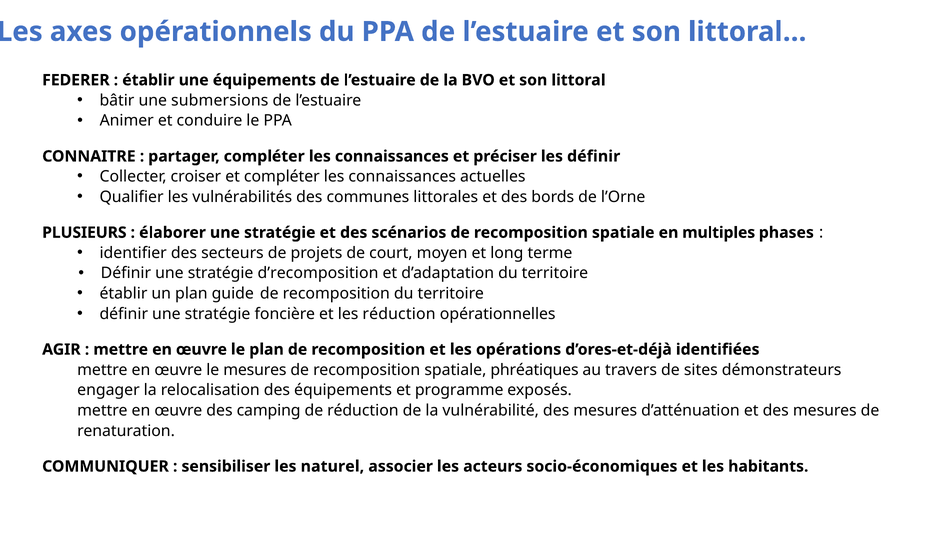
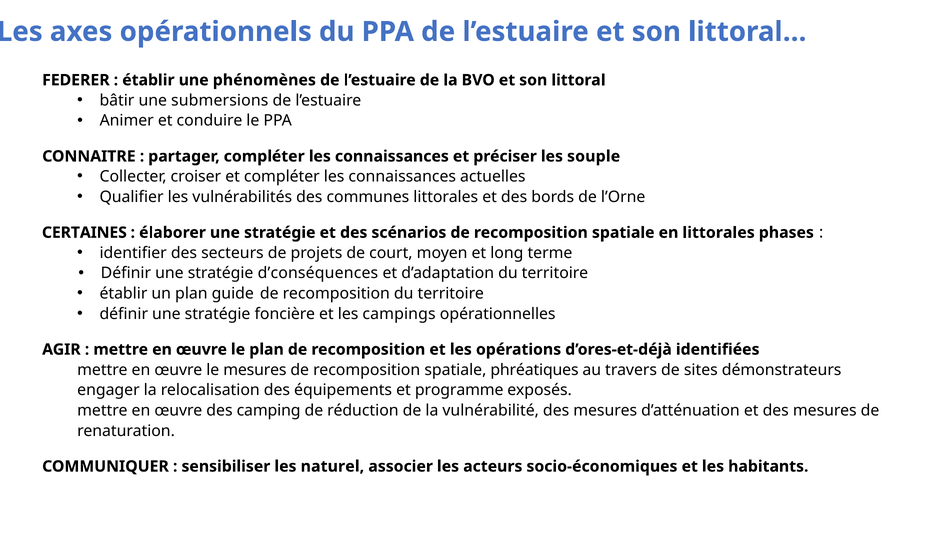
une équipements: équipements -> phénomènes
les définir: définir -> souple
PLUSIEURS: PLUSIEURS -> CERTAINES
en multiples: multiples -> littorales
d’recomposition: d’recomposition -> d’conséquences
les réduction: réduction -> campings
